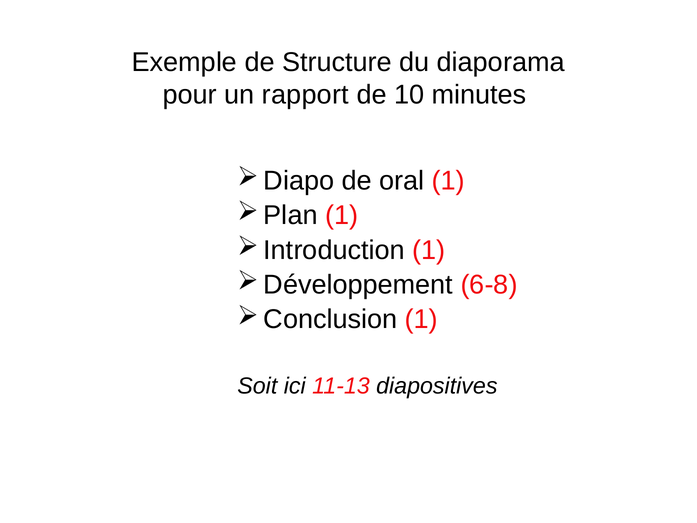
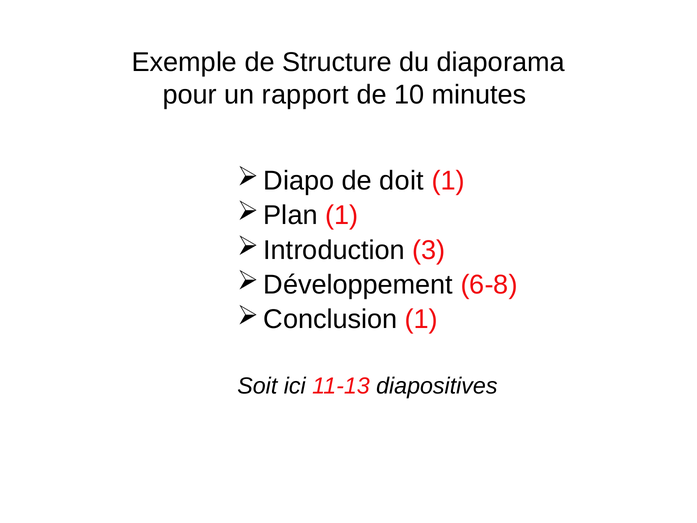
oral: oral -> doit
1 at (429, 250): 1 -> 3
